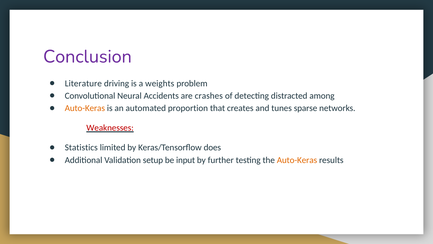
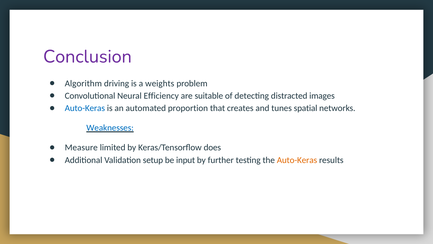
Literature: Literature -> Algorithm
Accidents: Accidents -> Efficiency
crashes: crashes -> suitable
among: among -> images
Auto-Keras at (85, 108) colour: orange -> blue
sparse: sparse -> spatial
Weaknesses colour: red -> blue
Statistics: Statistics -> Measure
